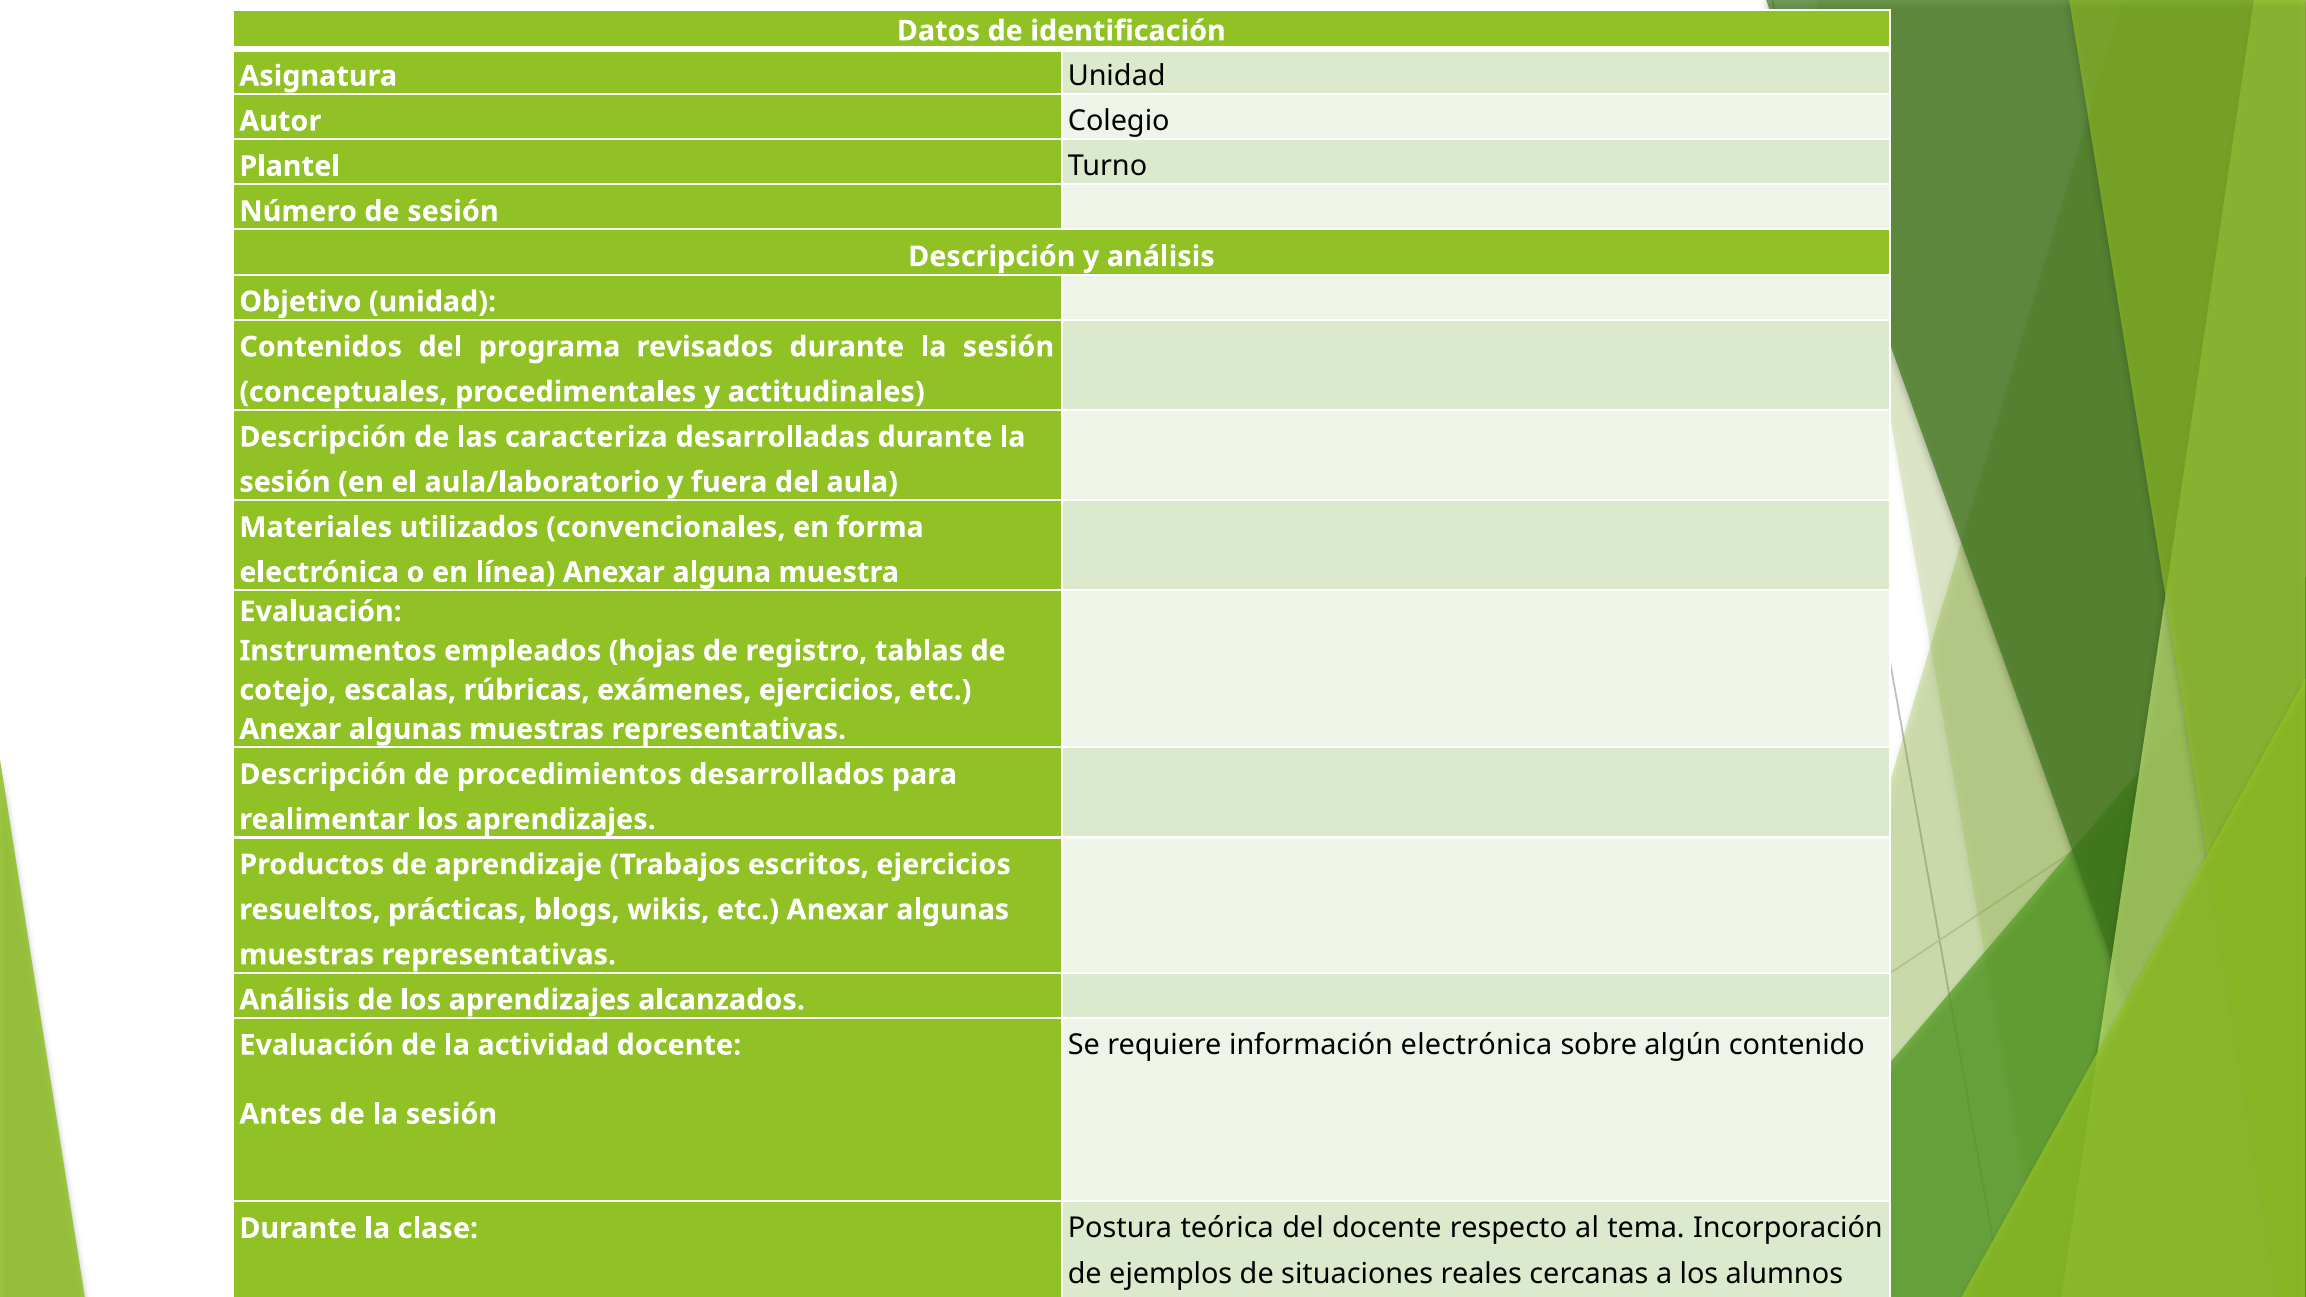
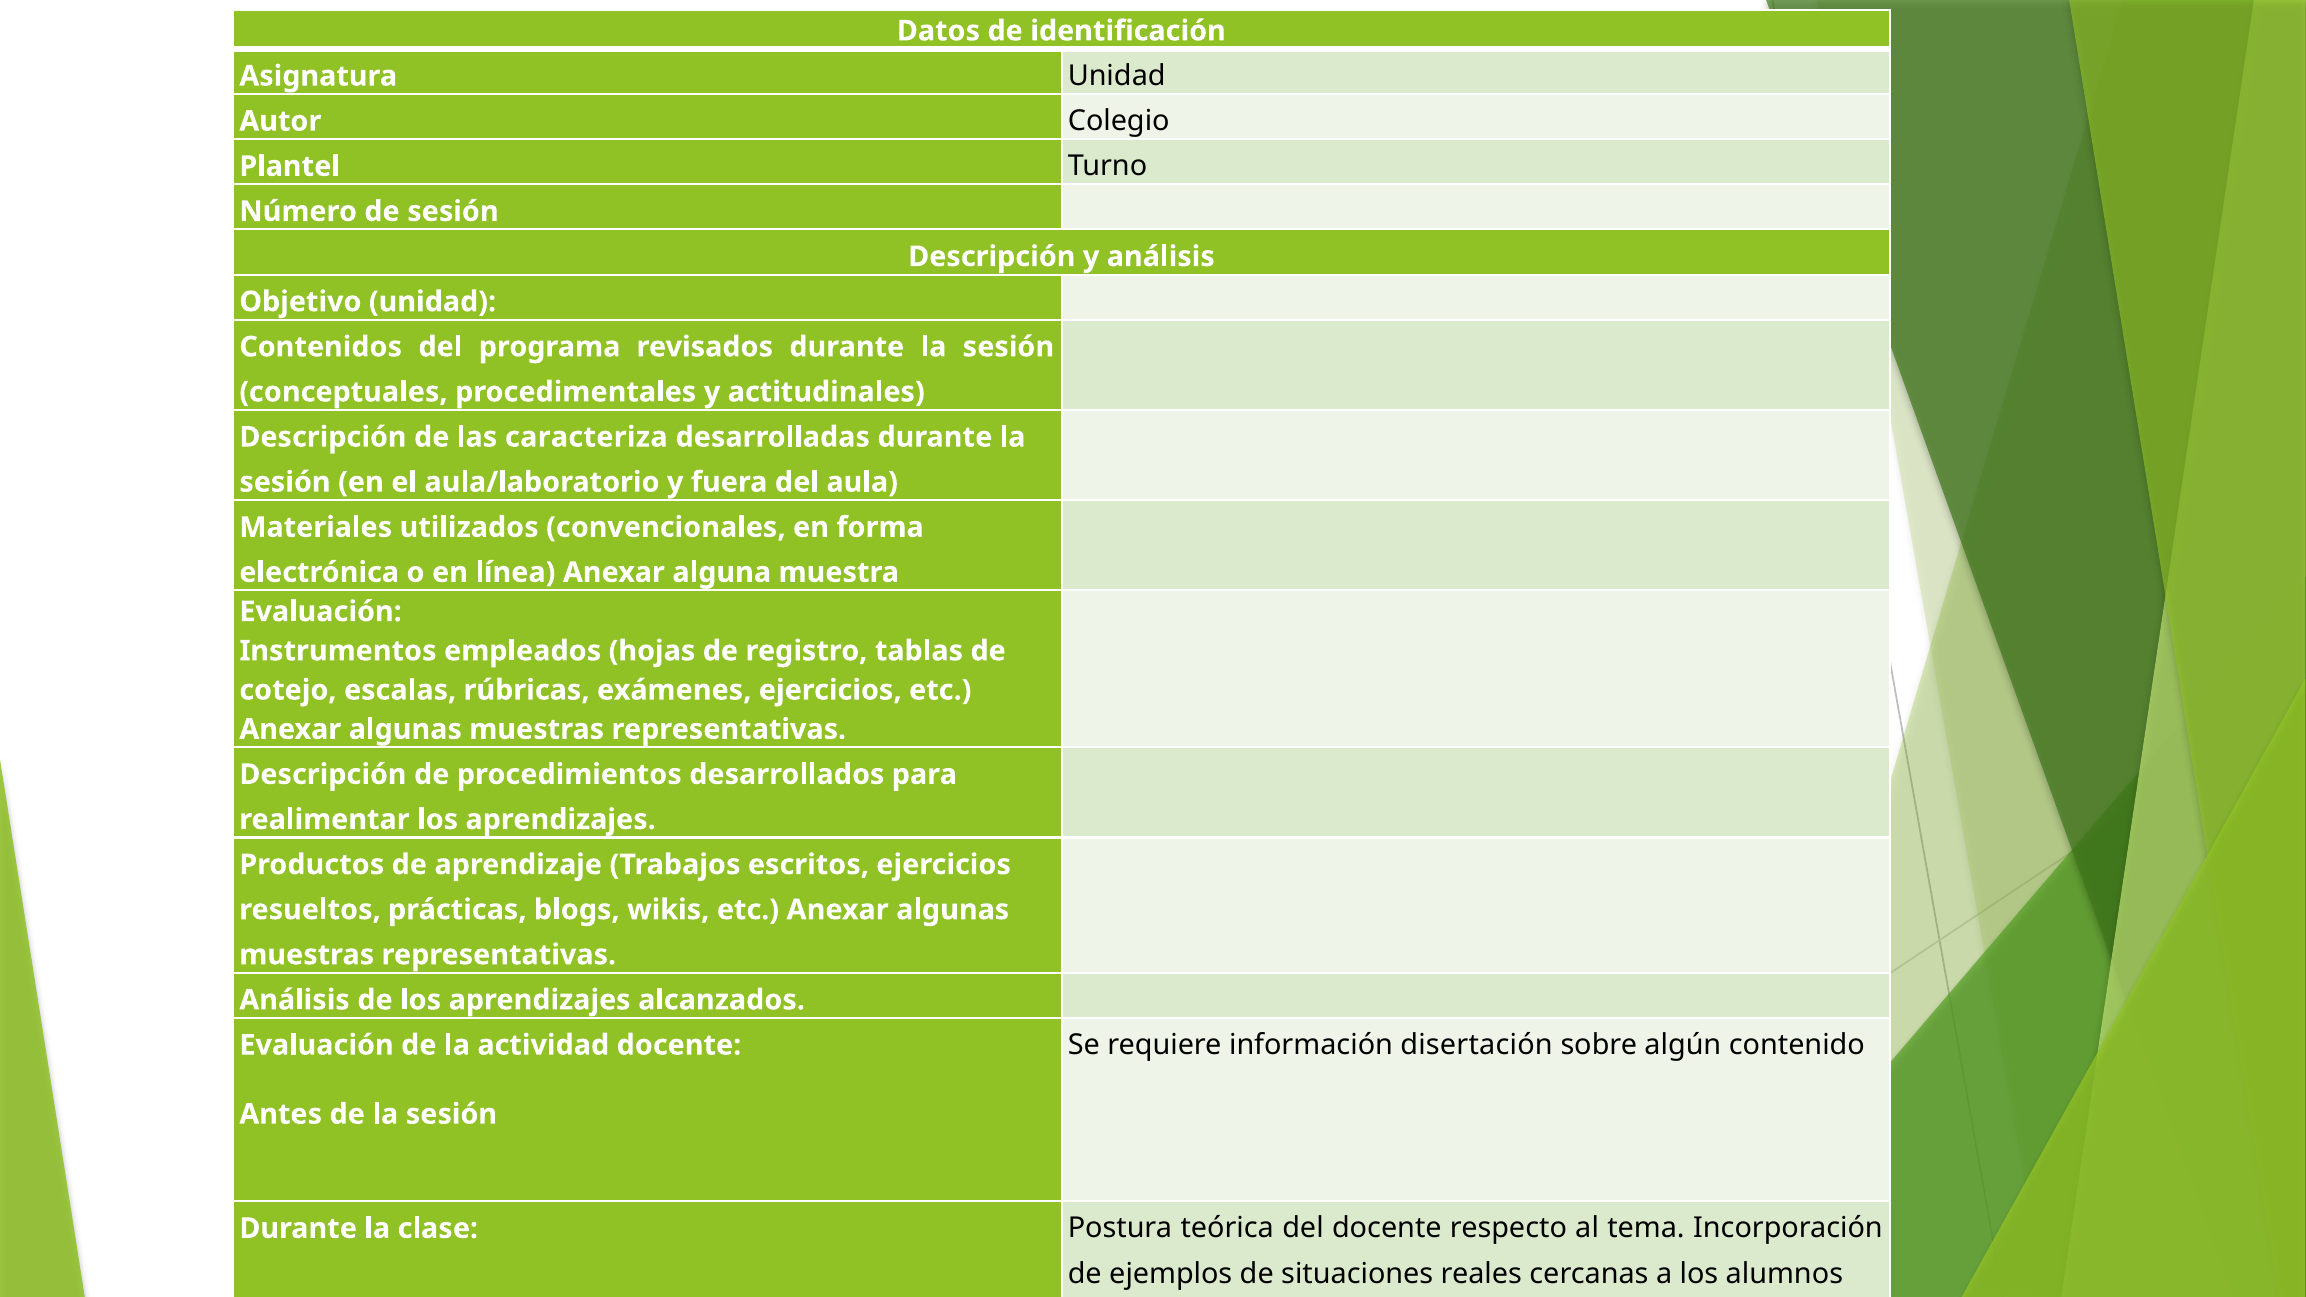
información electrónica: electrónica -> disertación
